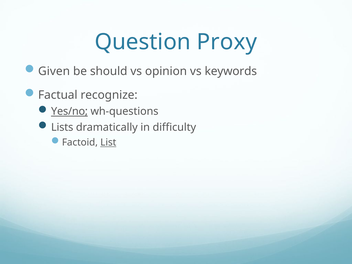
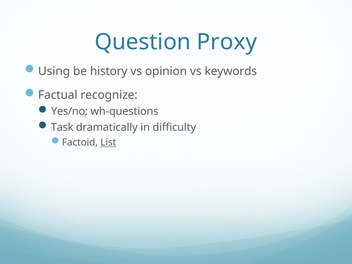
Given: Given -> Using
should: should -> history
Yes/no underline: present -> none
Lists: Lists -> Task
